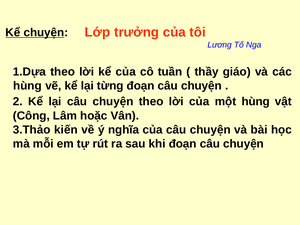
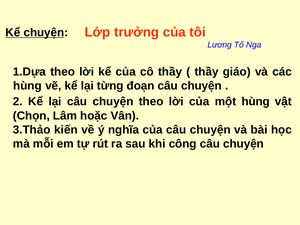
cô tuần: tuần -> thầy
Công: Công -> Chọn
khi đoạn: đoạn -> công
